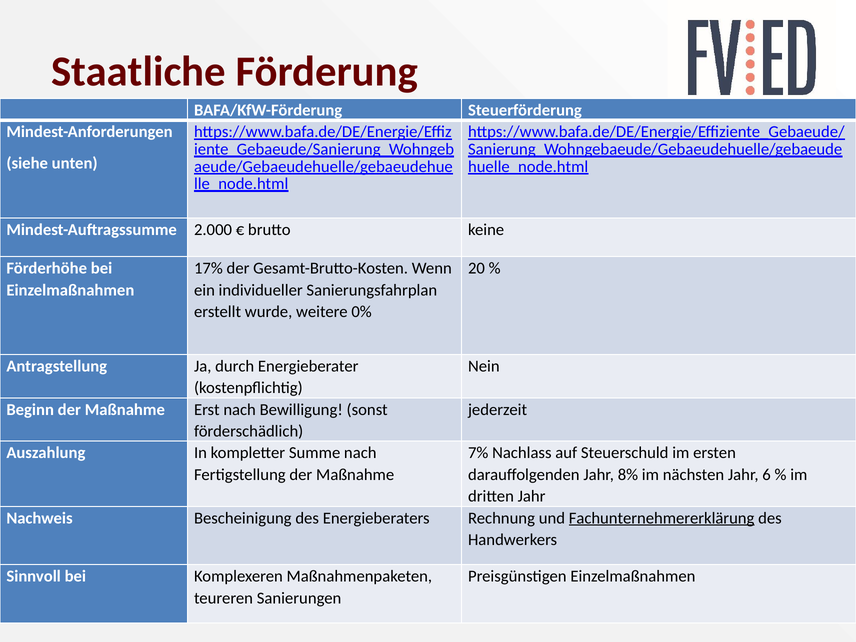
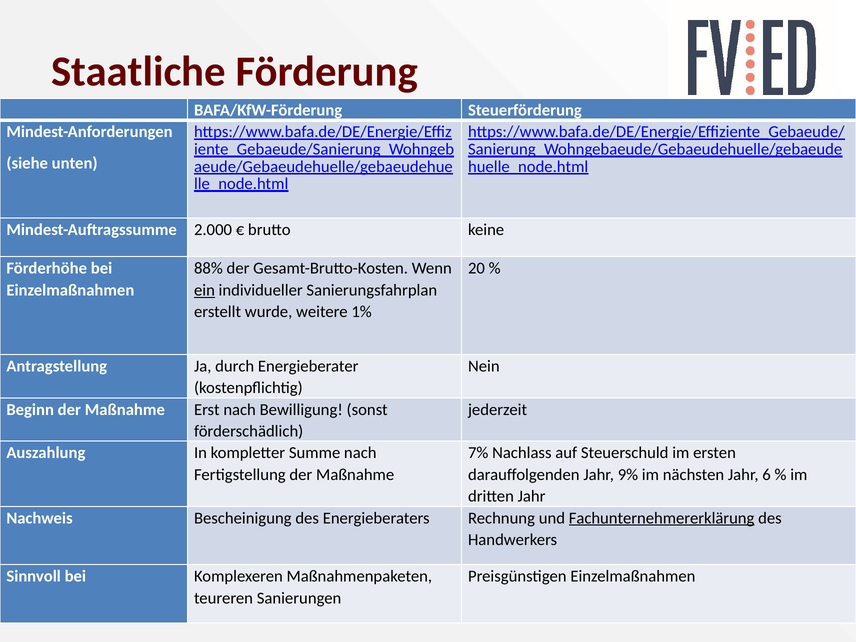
17%: 17% -> 88%
ein underline: none -> present
0%: 0% -> 1%
8%: 8% -> 9%
